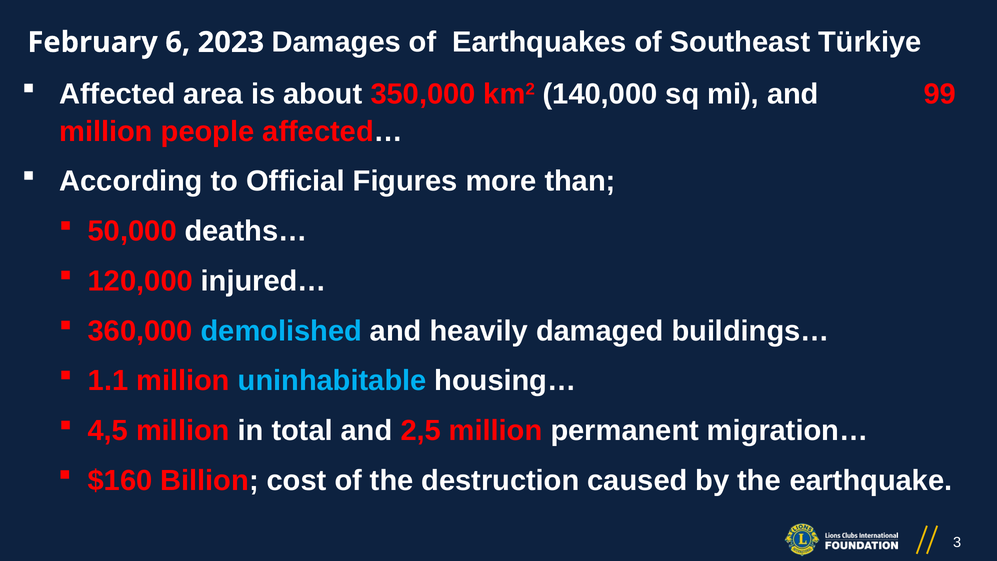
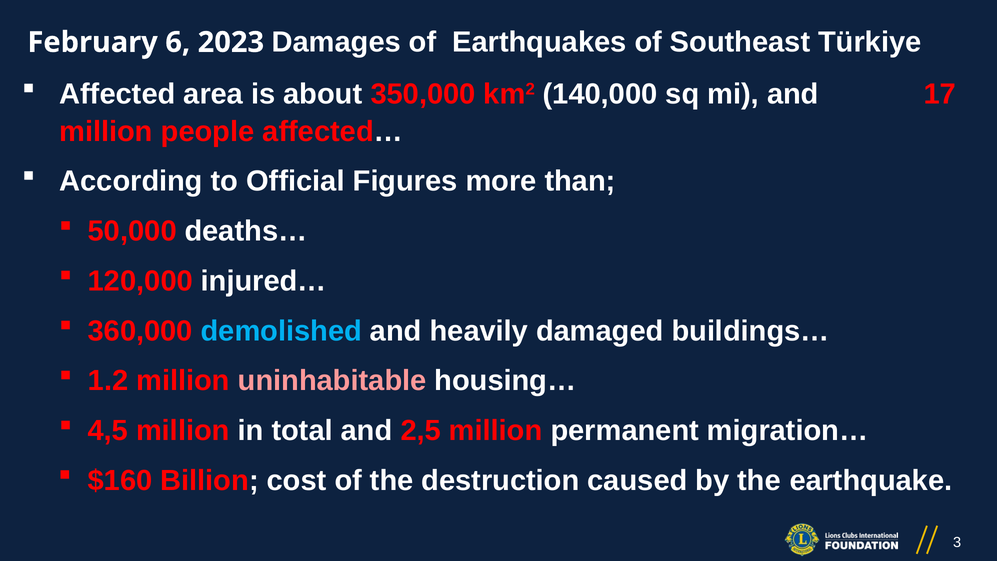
99: 99 -> 17
1.1: 1.1 -> 1.2
uninhabitable colour: light blue -> pink
